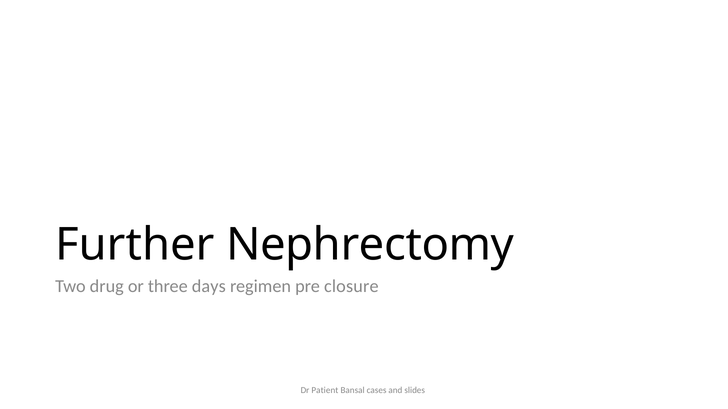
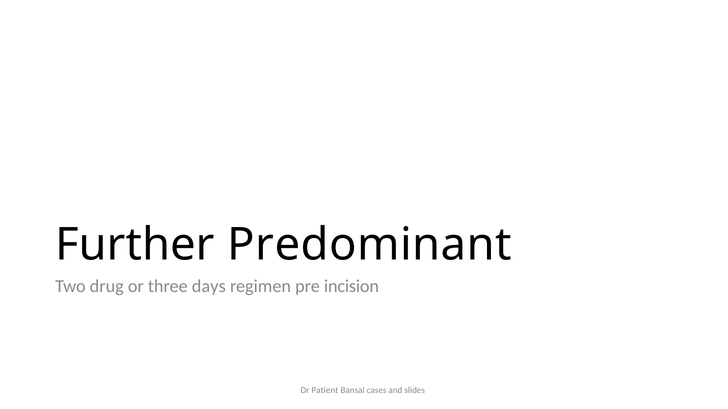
Nephrectomy: Nephrectomy -> Predominant
closure: closure -> incision
